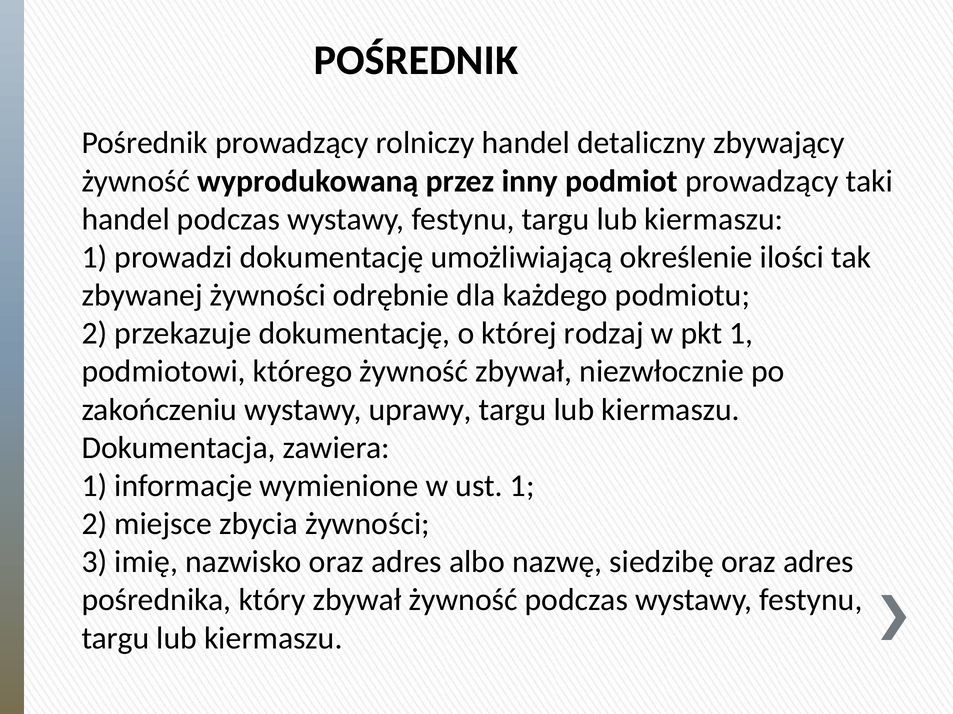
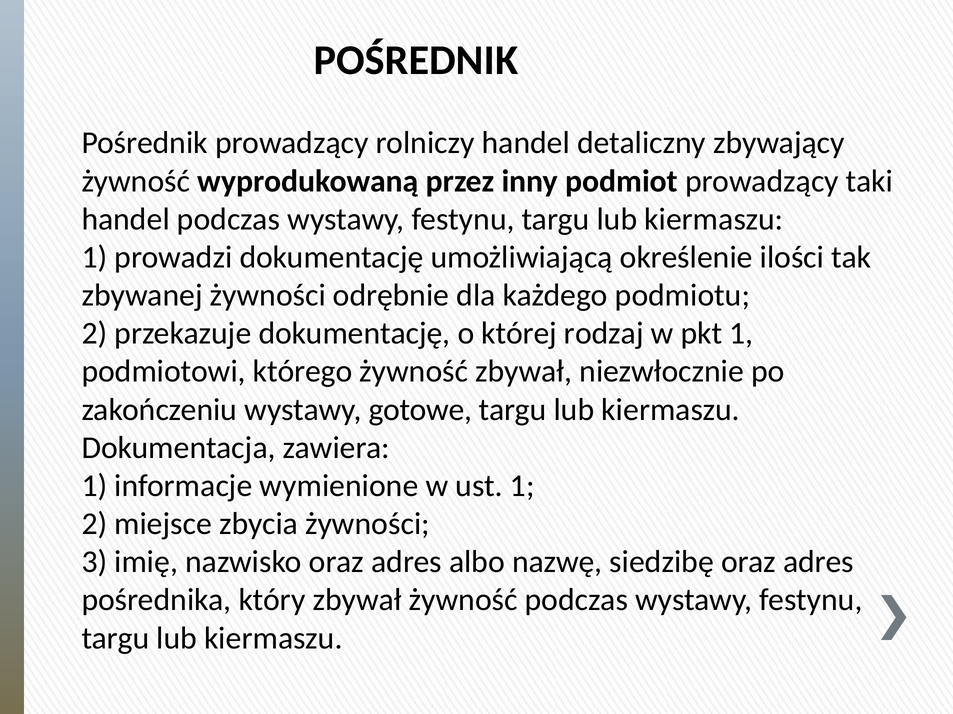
uprawy: uprawy -> gotowe
